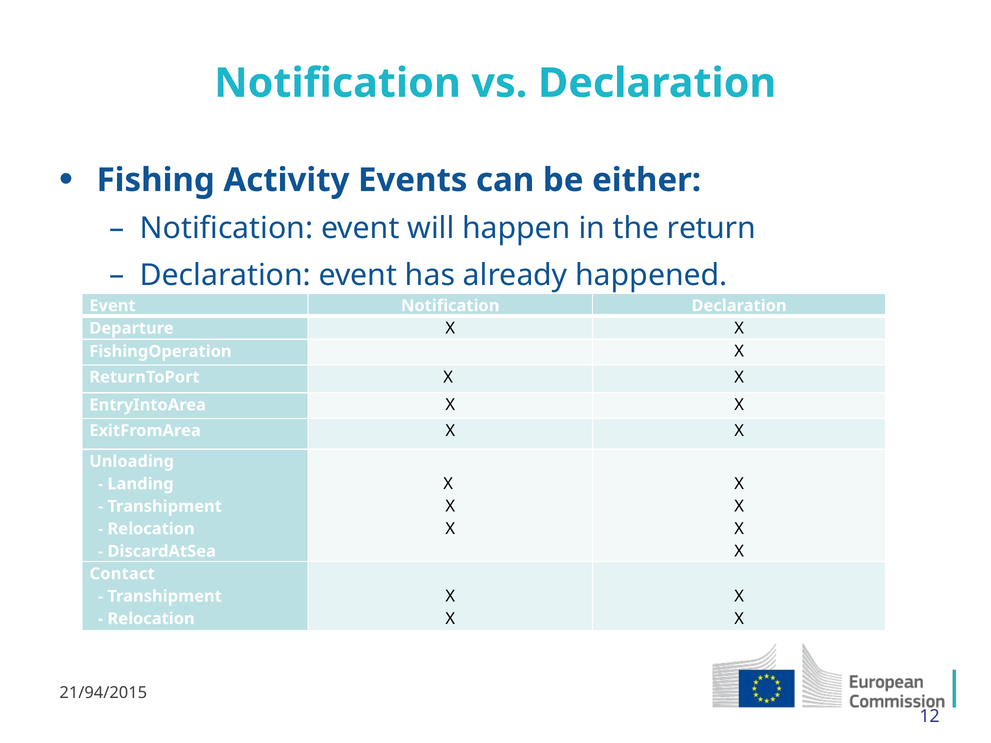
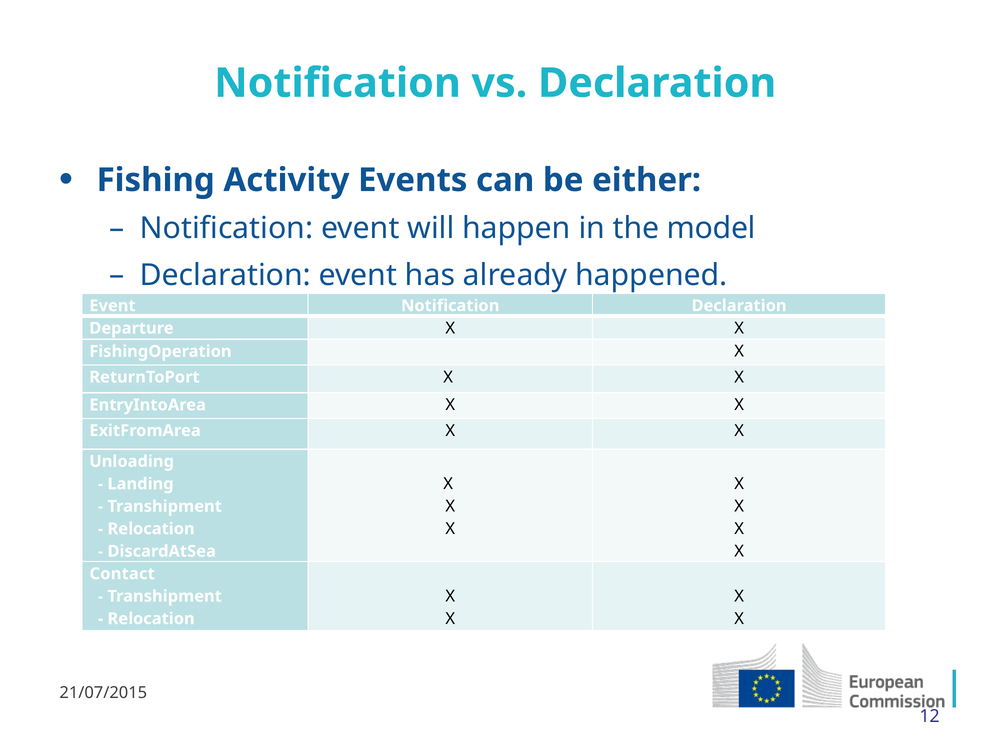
return: return -> model
21/94/2015: 21/94/2015 -> 21/07/2015
